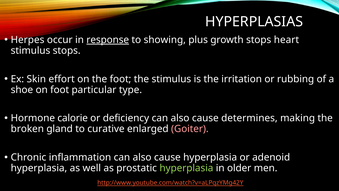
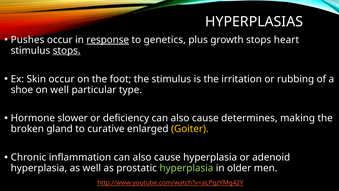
Herpes: Herpes -> Pushes
showing: showing -> genetics
stops at (67, 50) underline: none -> present
Skin effort: effort -> occur
on foot: foot -> well
calorie: calorie -> slower
Goiter colour: pink -> yellow
